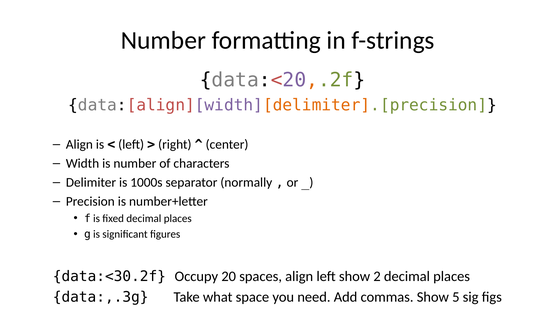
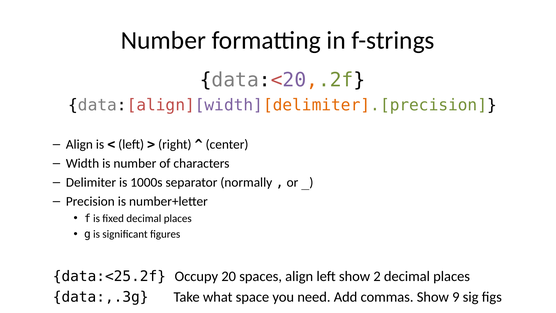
data:<30.2f: data:<30.2f -> data:<25.2f
5: 5 -> 9
